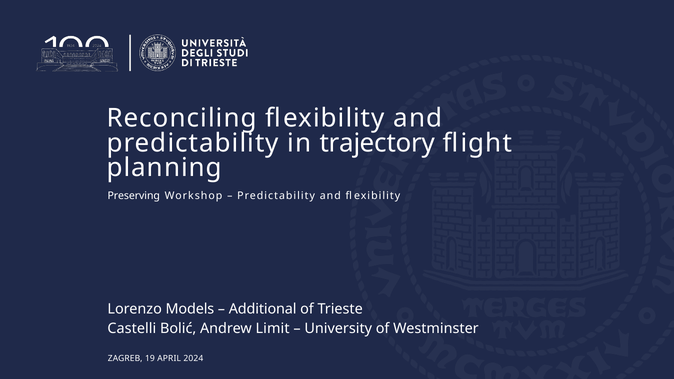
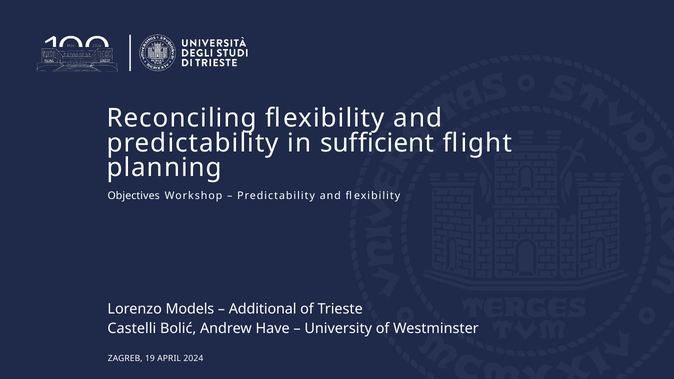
trajectory: trajectory -> sufficient
Preserving: Preserving -> Objectives
Limit: Limit -> Have
